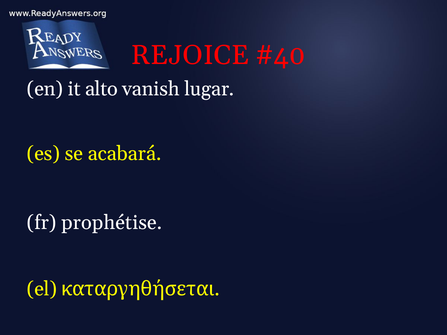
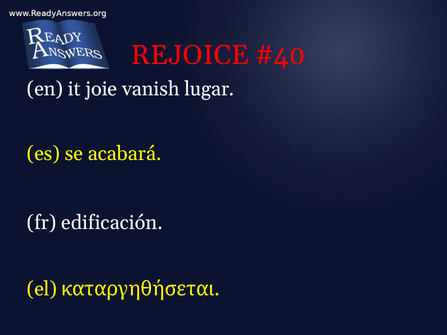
alto: alto -> joie
prophétise: prophétise -> edificación
